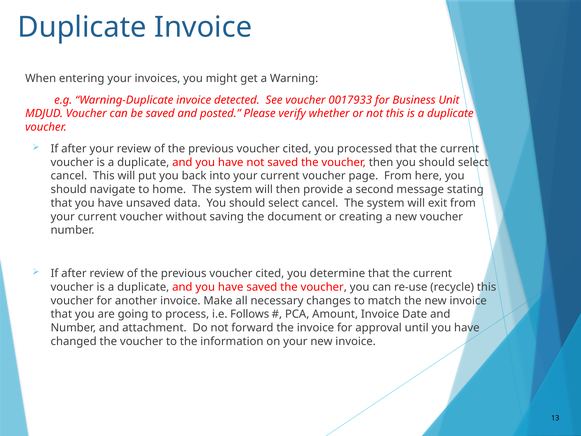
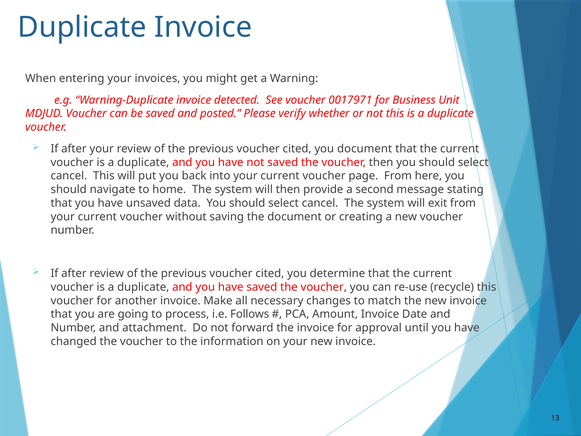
0017933: 0017933 -> 0017971
you processed: processed -> document
